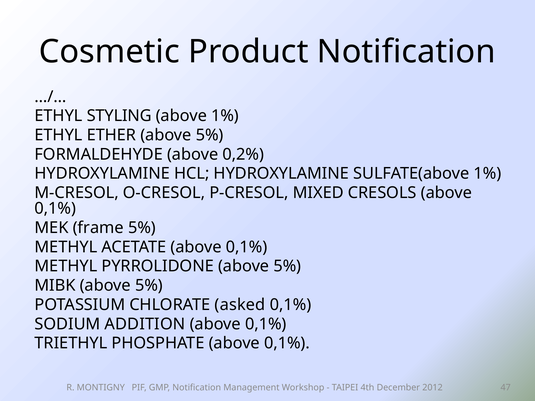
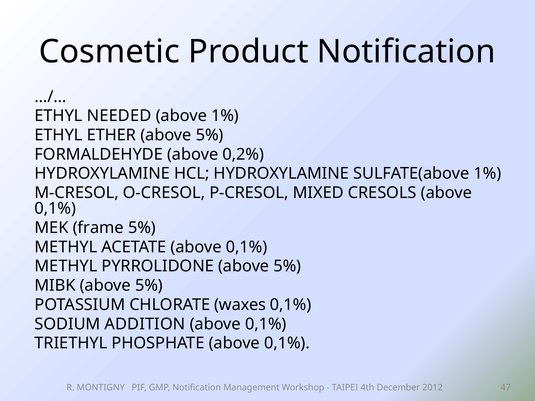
STYLING: STYLING -> NEEDED
asked: asked -> waxes
